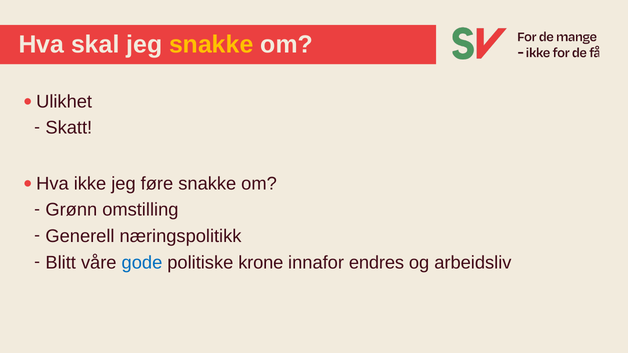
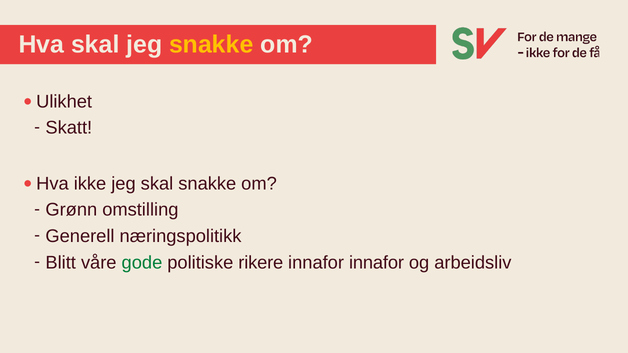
jeg føre: føre -> skal
gode colour: blue -> green
krone: krone -> rikere
innafor endres: endres -> innafor
